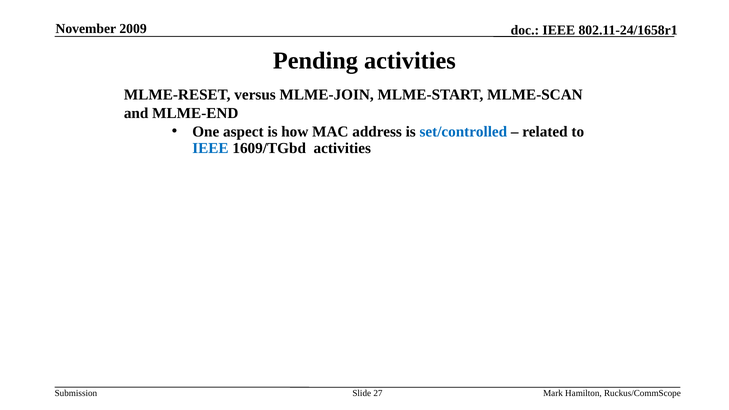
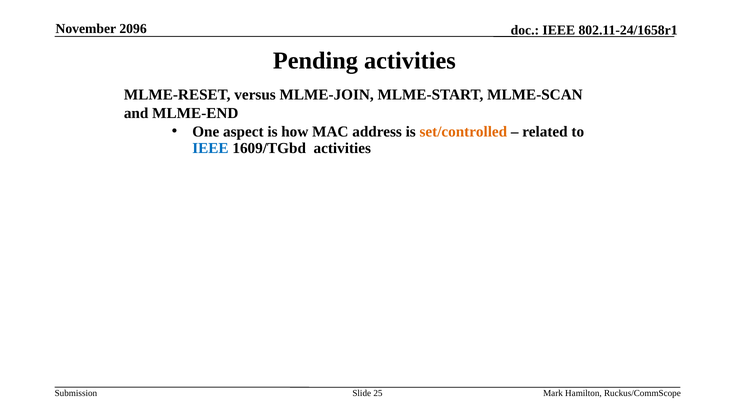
2009: 2009 -> 2096
set/controlled colour: blue -> orange
27: 27 -> 25
